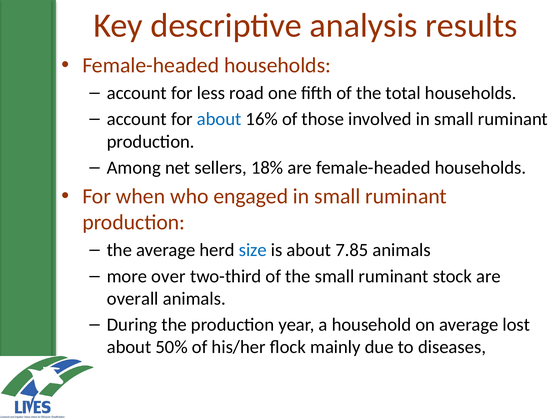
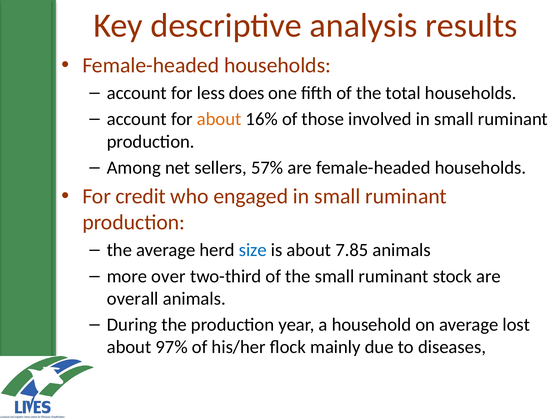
road: road -> does
about at (219, 119) colour: blue -> orange
18%: 18% -> 57%
when: when -> credit
50%: 50% -> 97%
